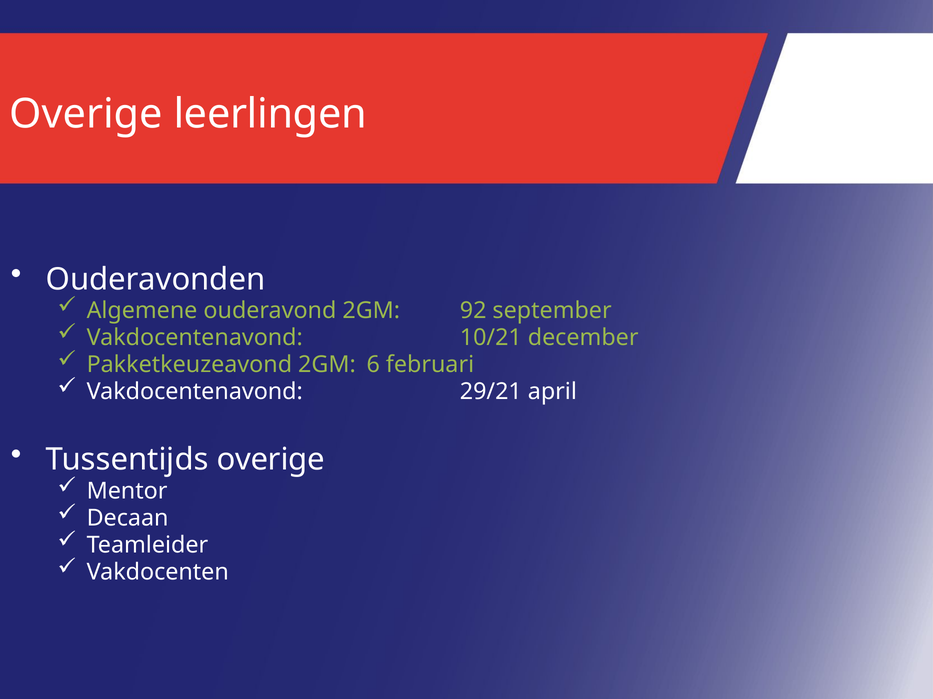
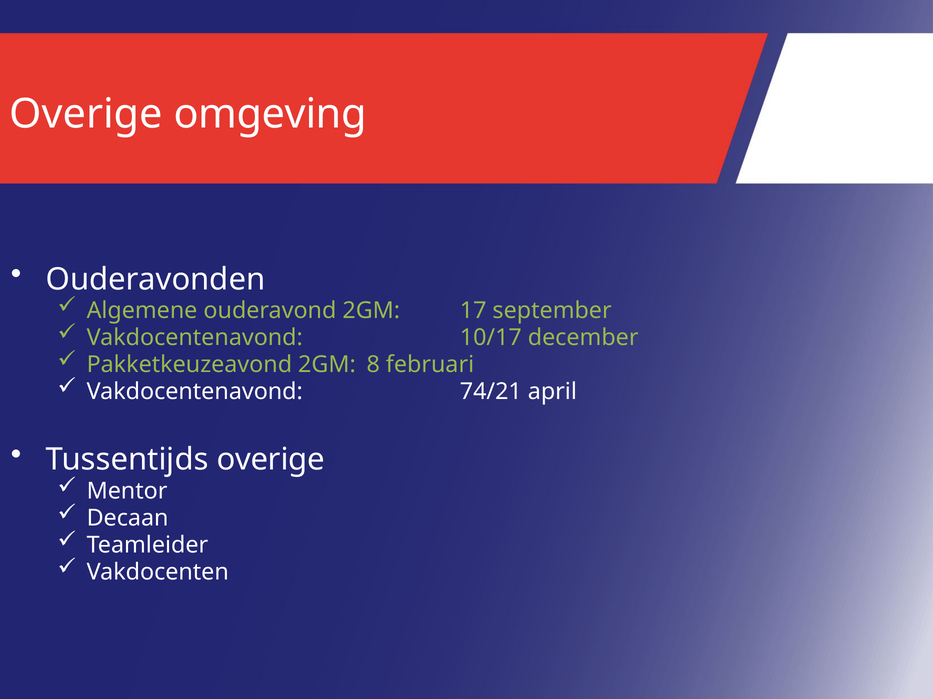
leerlingen: leerlingen -> omgeving
92: 92 -> 17
10/21: 10/21 -> 10/17
6: 6 -> 8
29/21: 29/21 -> 74/21
